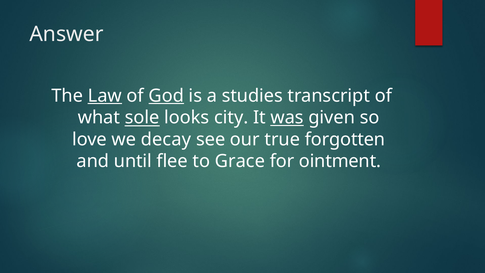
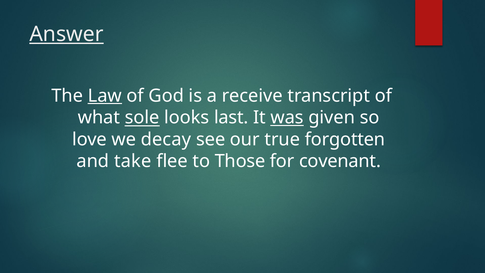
Answer underline: none -> present
God underline: present -> none
studies: studies -> receive
city: city -> last
until: until -> take
Grace: Grace -> Those
ointment: ointment -> covenant
